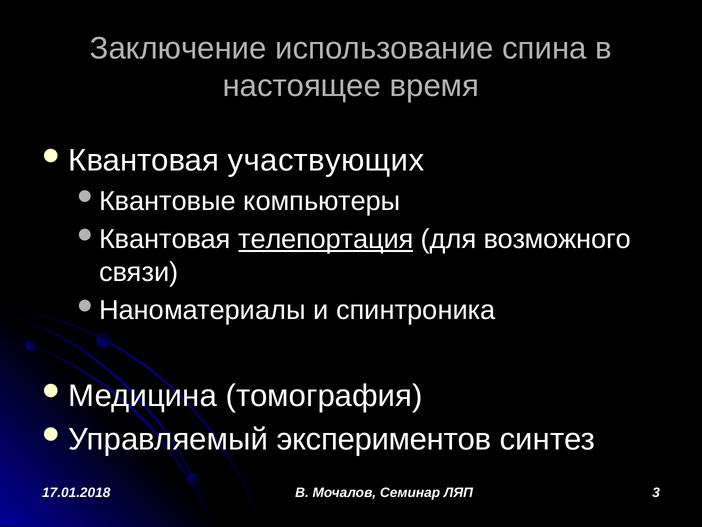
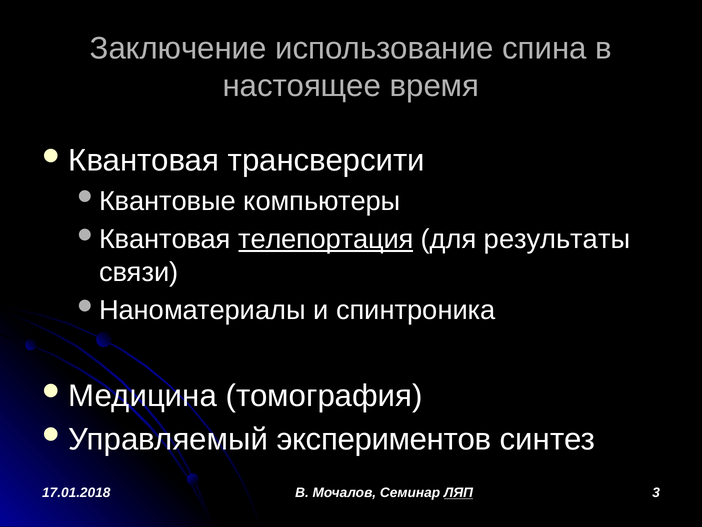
участвующих: участвующих -> трансверсити
возможного: возможного -> результаты
ЛЯП underline: none -> present
